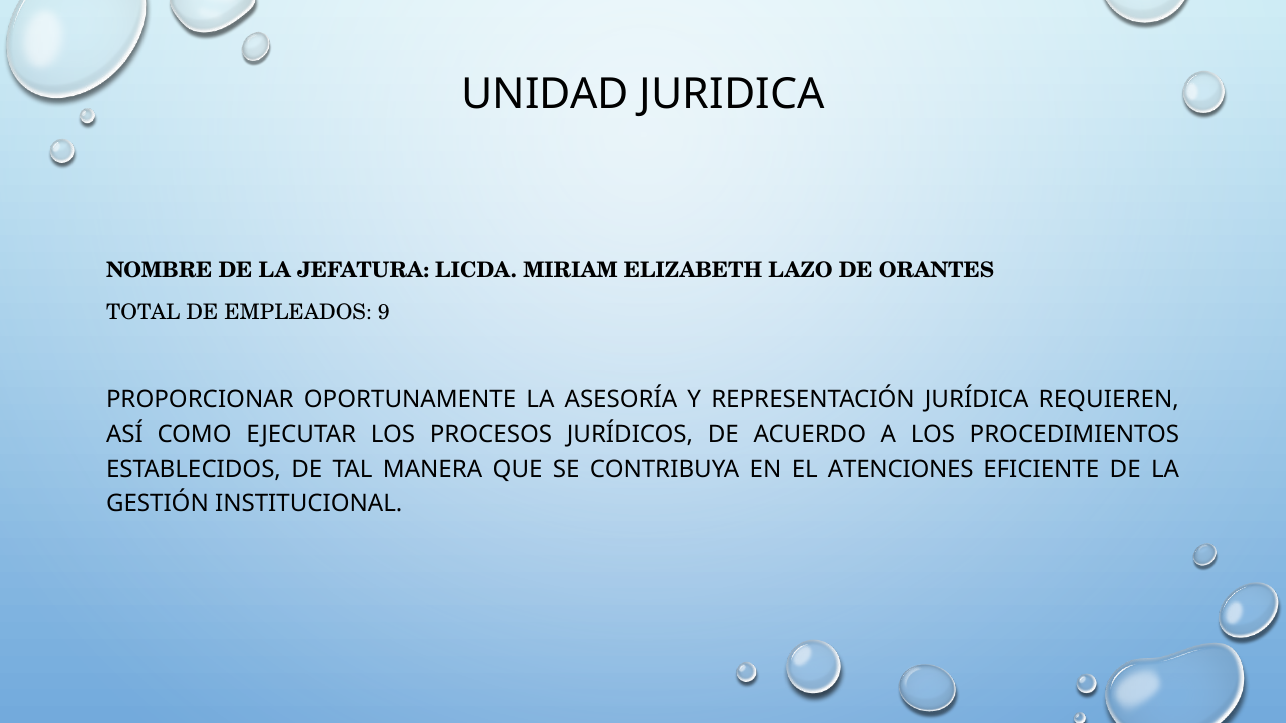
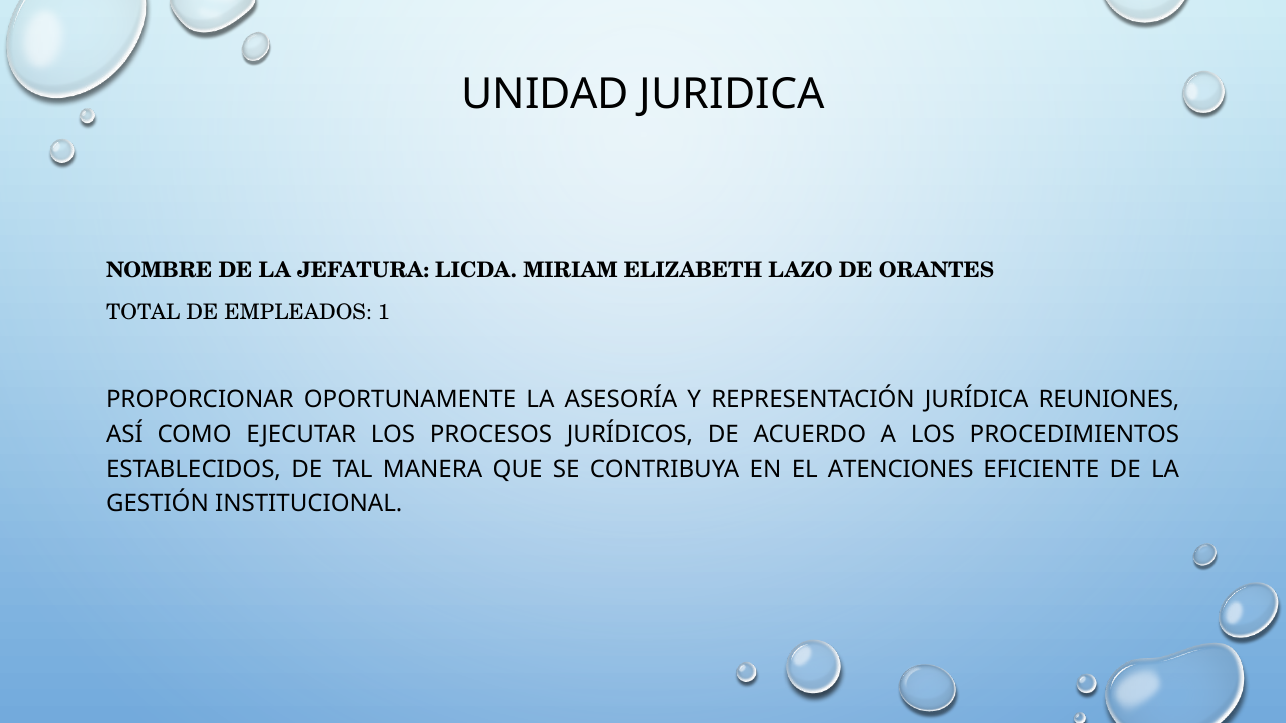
9: 9 -> 1
REQUIEREN: REQUIEREN -> REUNIONES
